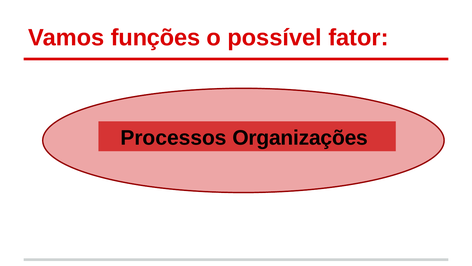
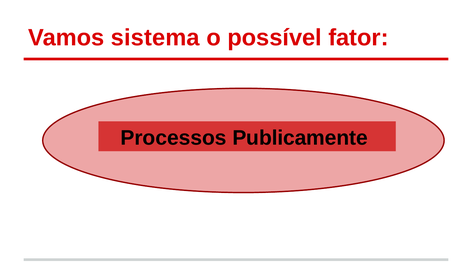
funções: funções -> sistema
Organizações: Organizações -> Publicamente
